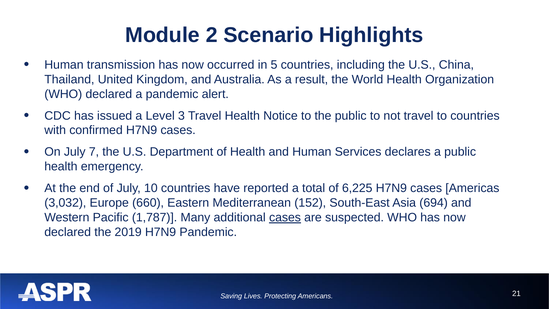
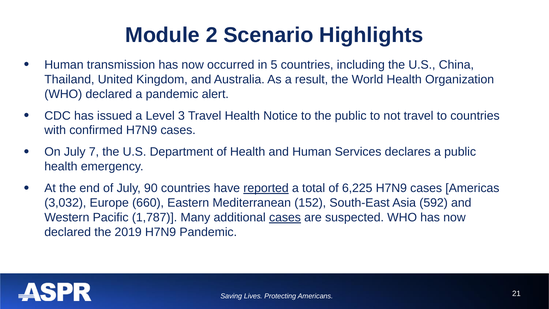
10: 10 -> 90
reported underline: none -> present
694: 694 -> 592
